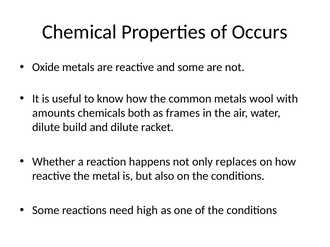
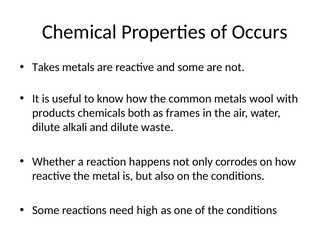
Oxide: Oxide -> Takes
amounts: amounts -> products
build: build -> alkali
racket: racket -> waste
replaces: replaces -> corrodes
